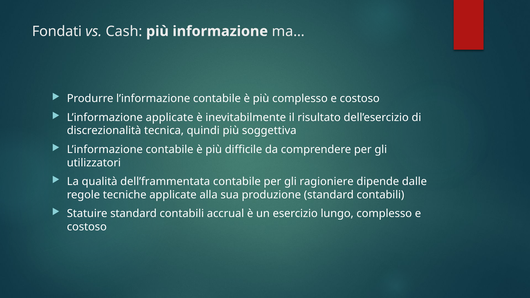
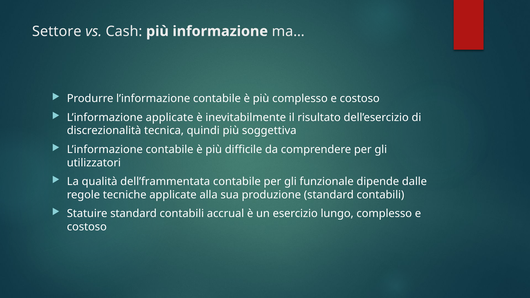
Fondati: Fondati -> Settore
ragioniere: ragioniere -> funzionale
